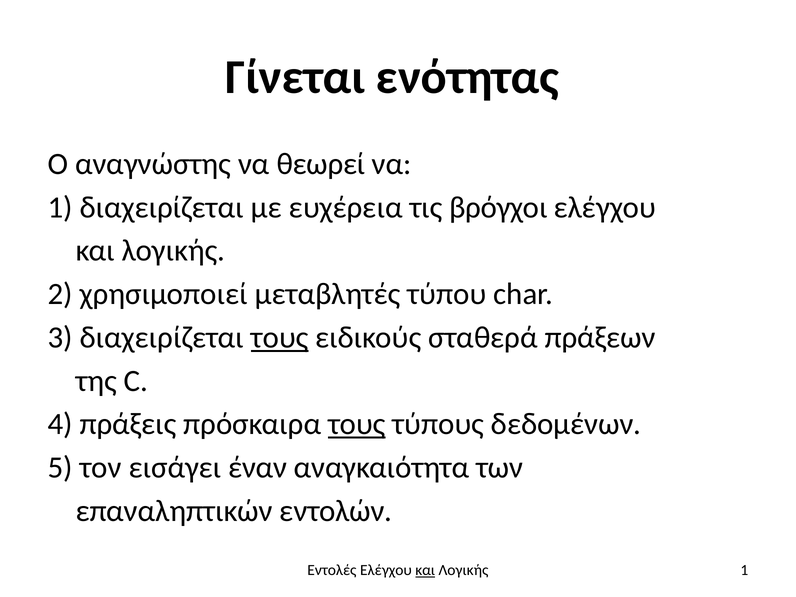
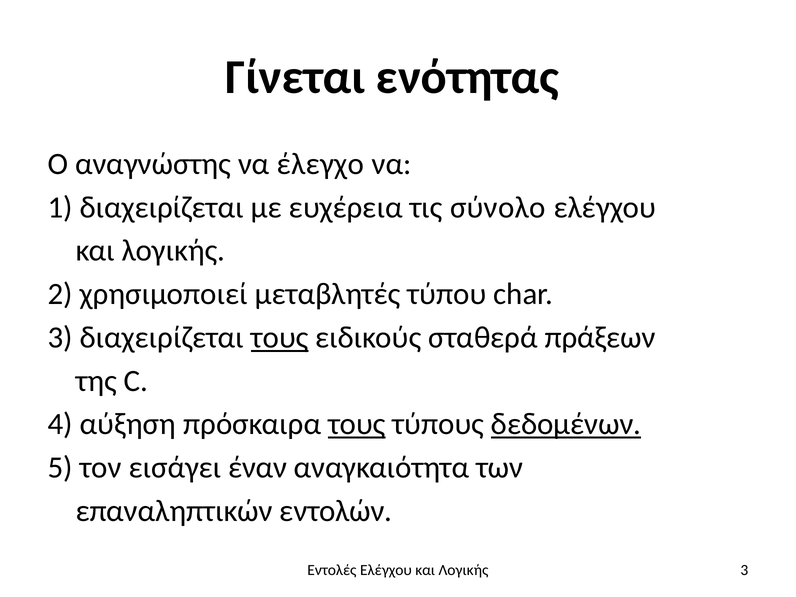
θεωρεί: θεωρεί -> έλεγχο
βρόγχοι: βρόγχοι -> σύνολο
πράξεις: πράξεις -> αύξηση
δεδομένων underline: none -> present
και at (425, 570) underline: present -> none
Λογικής 1: 1 -> 3
